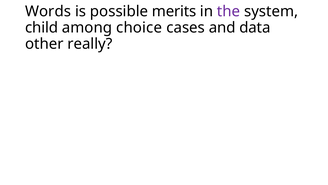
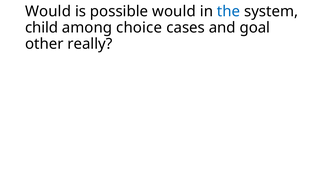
Words at (48, 11): Words -> Would
possible merits: merits -> would
the colour: purple -> blue
data: data -> goal
